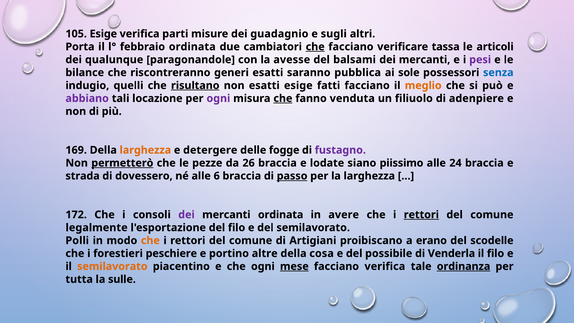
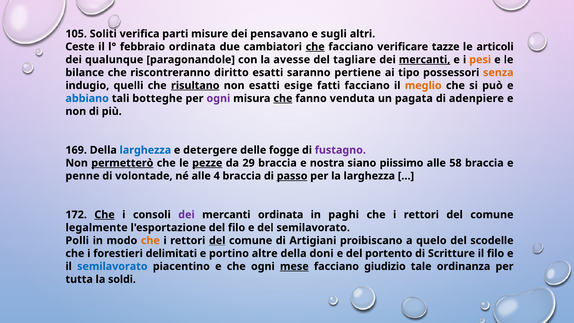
105 Esige: Esige -> Soliti
guadagnio: guadagnio -> pensavano
Porta: Porta -> Ceste
tassa: tassa -> tazze
balsami: balsami -> tagliare
mercanti at (425, 60) underline: none -> present
pesi colour: purple -> orange
generi: generi -> diritto
pubblica: pubblica -> pertiene
sole: sole -> tipo
senza colour: blue -> orange
abbiano colour: purple -> blue
locazione: locazione -> botteghe
filiuolo: filiuolo -> pagata
larghezza at (145, 150) colour: orange -> blue
pezze underline: none -> present
26: 26 -> 29
lodate: lodate -> nostra
24: 24 -> 58
strada: strada -> penne
dovessero: dovessero -> volontade
6: 6 -> 4
Che at (105, 215) underline: none -> present
avere: avere -> paghi
rettori at (421, 215) underline: present -> none
del at (217, 240) underline: none -> present
erano: erano -> quelo
peschiere: peschiere -> delimitati
cosa: cosa -> doni
possibile: possibile -> portento
Venderla: Venderla -> Scritture
semilavorato at (112, 266) colour: orange -> blue
facciano verifica: verifica -> giudizio
ordinanza underline: present -> none
sulle: sulle -> soldi
